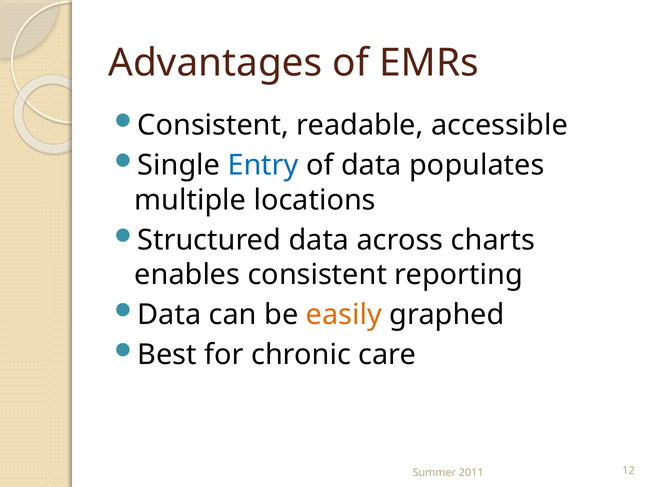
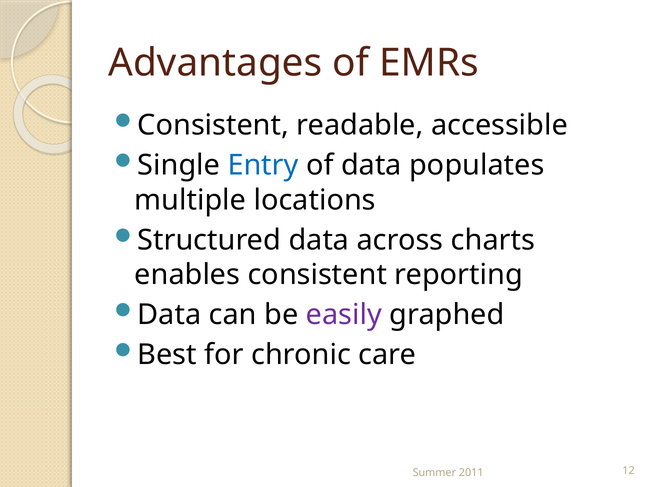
easily colour: orange -> purple
